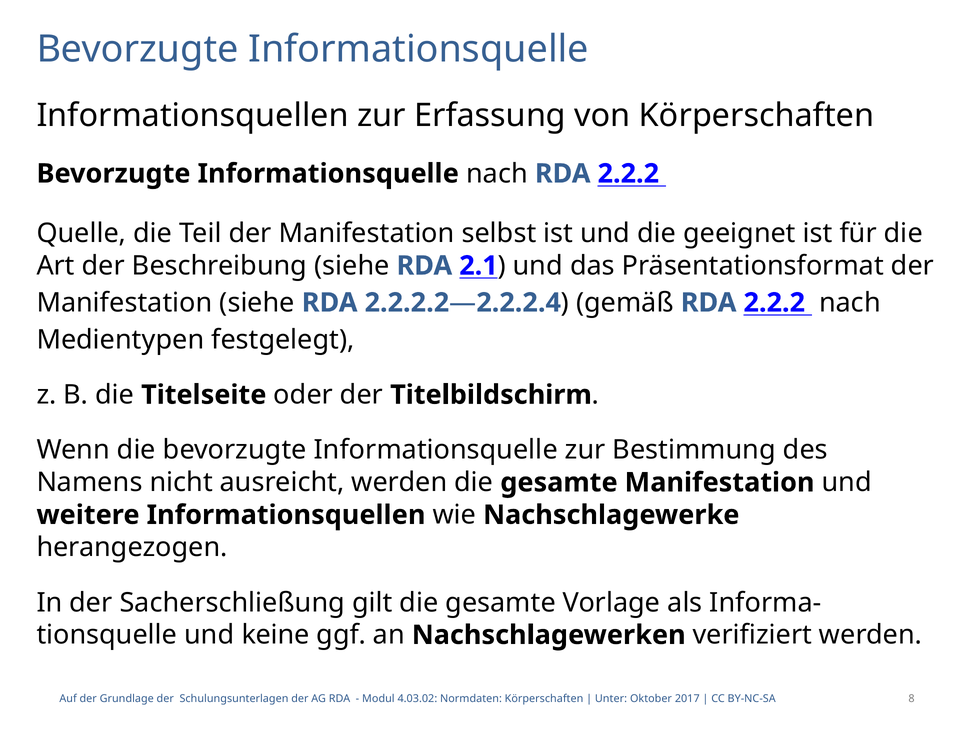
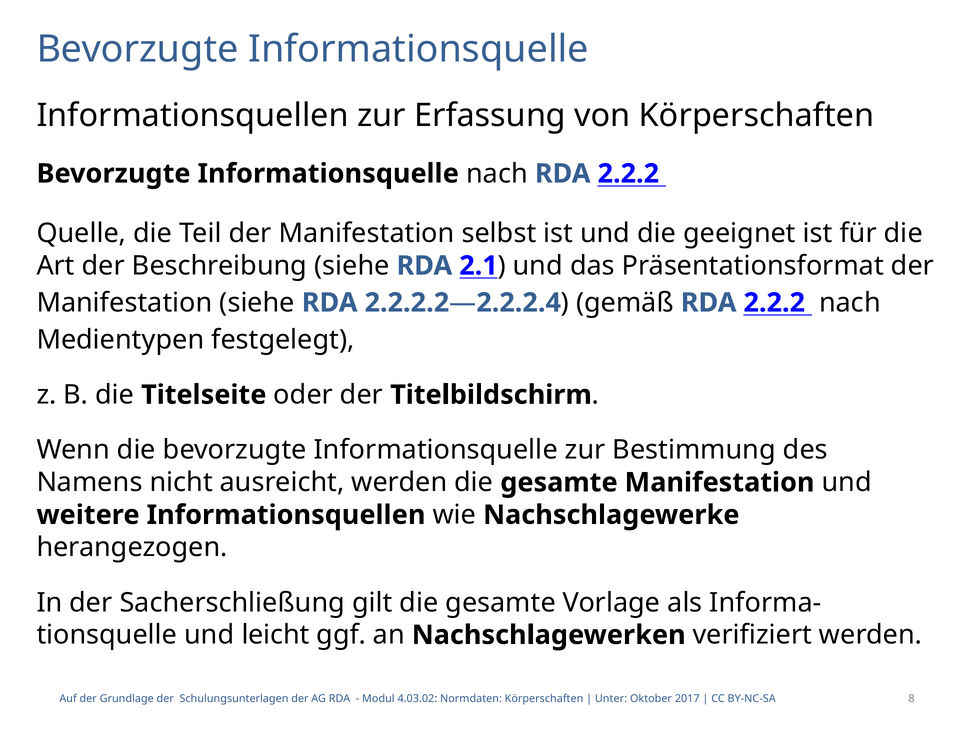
keine: keine -> leicht
